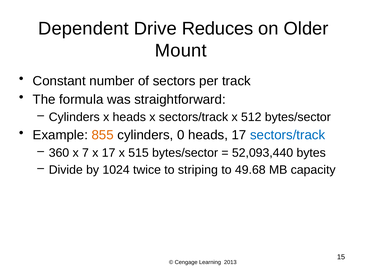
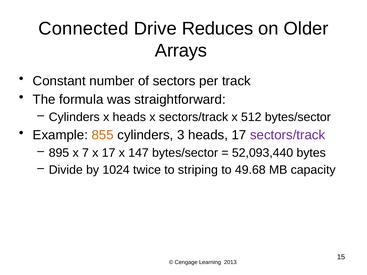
Dependent: Dependent -> Connected
Mount: Mount -> Arrays
0: 0 -> 3
sectors/track at (288, 135) colour: blue -> purple
360: 360 -> 895
515: 515 -> 147
